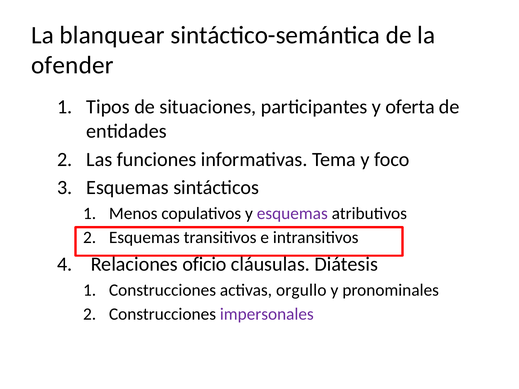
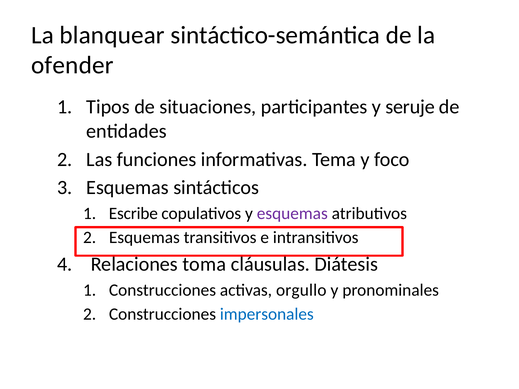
oferta: oferta -> seruje
Menos: Menos -> Escribe
oficio: oficio -> toma
impersonales colour: purple -> blue
